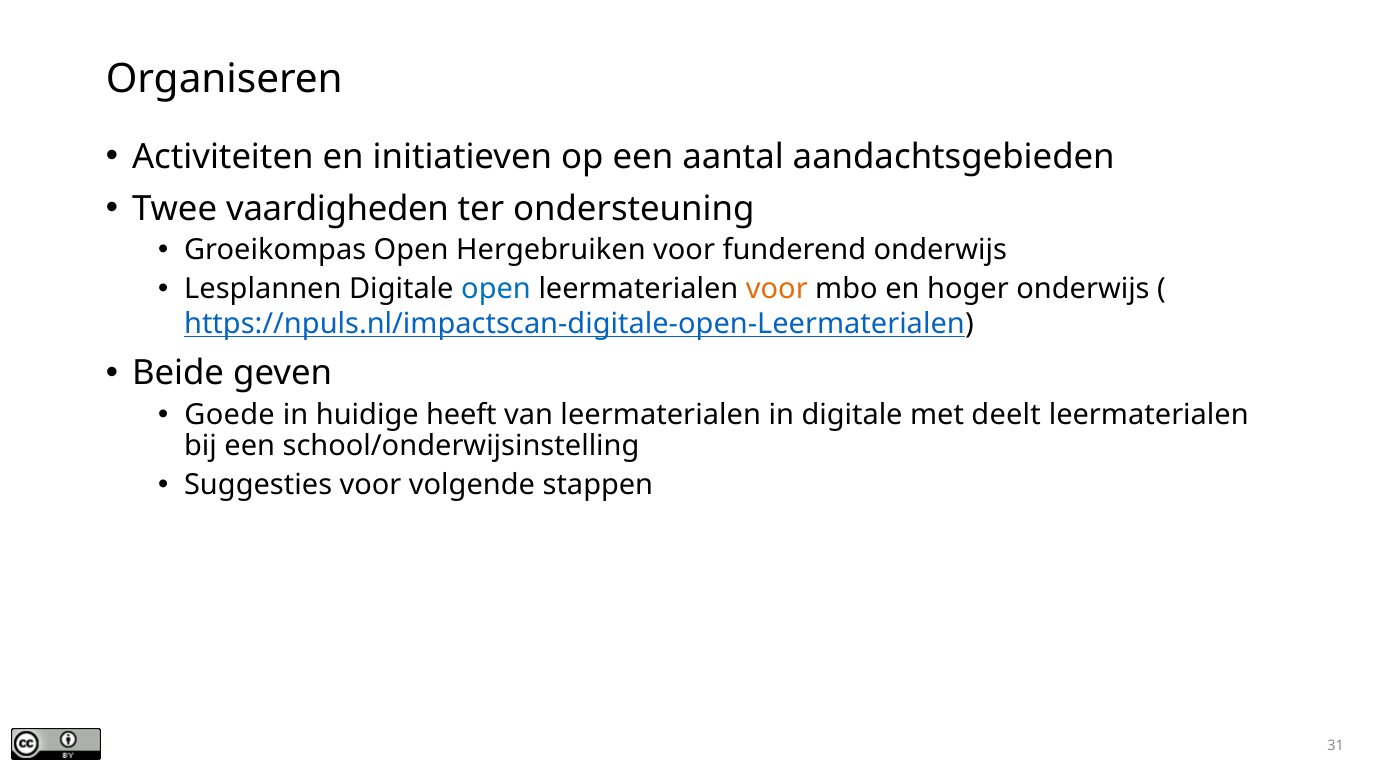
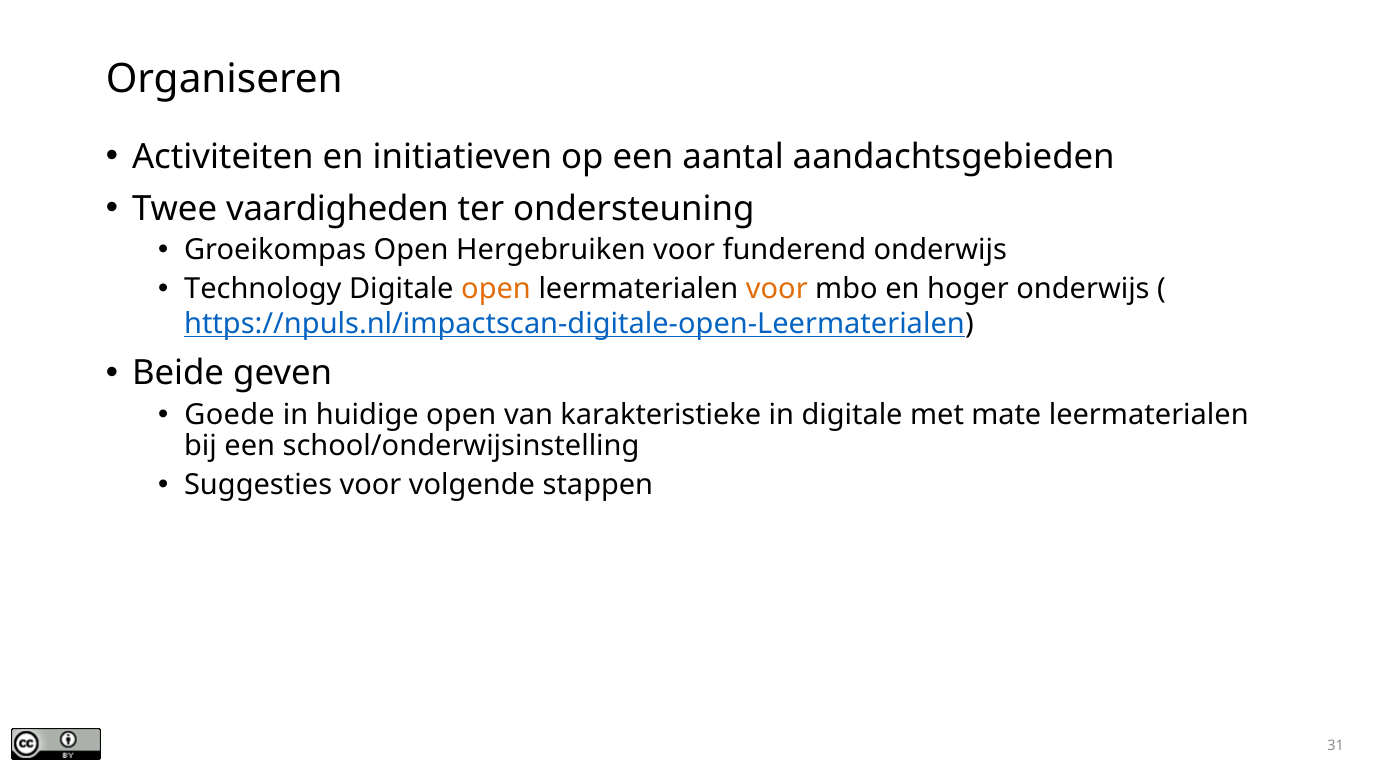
Lesplannen: Lesplannen -> Technology
open at (496, 289) colour: blue -> orange
huidige heeft: heeft -> open
van leermaterialen: leermaterialen -> karakteristieke
deelt: deelt -> mate
